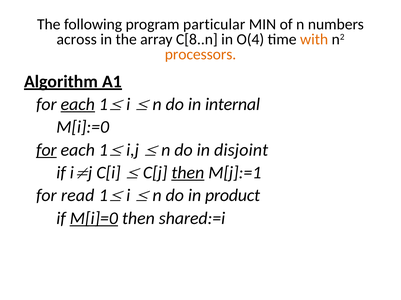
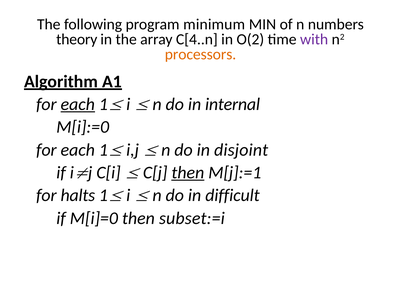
particular: particular -> minimum
across: across -> theory
C[8..n: C[8..n -> C[4..n
O(4: O(4 -> O(2
with colour: orange -> purple
for at (46, 150) underline: present -> none
read: read -> halts
product: product -> difficult
M[i]=0 underline: present -> none
shared:=i: shared:=i -> subset:=i
